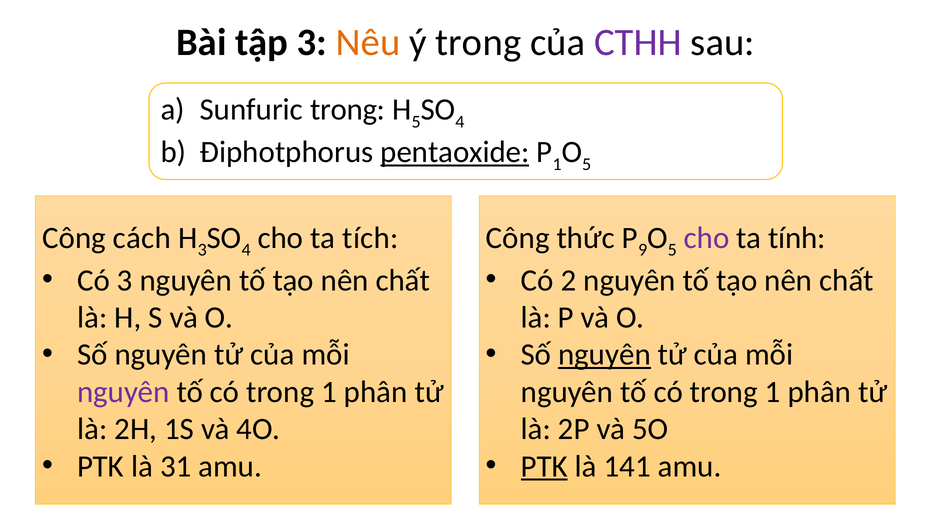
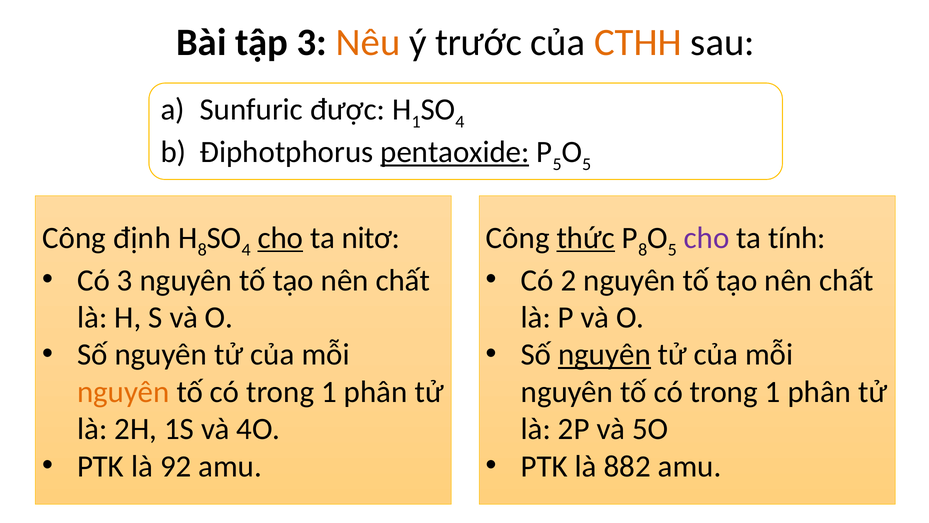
ý trong: trong -> trước
CTHH colour: purple -> orange
Sunfuric trong: trong -> được
H 5: 5 -> 1
P 1: 1 -> 5
cách: cách -> định
H 3: 3 -> 8
cho at (280, 238) underline: none -> present
tích: tích -> nitơ
thức underline: none -> present
P 9: 9 -> 8
nguyên at (123, 392) colour: purple -> orange
31: 31 -> 92
PTK at (544, 466) underline: present -> none
141: 141 -> 882
